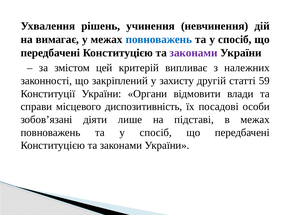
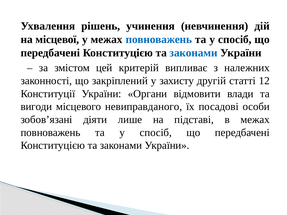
вимагає: вимагає -> місцевої
законами at (194, 53) colour: purple -> blue
59: 59 -> 12
справи: справи -> вигоди
диспозитивність: диспозитивність -> невиправданого
